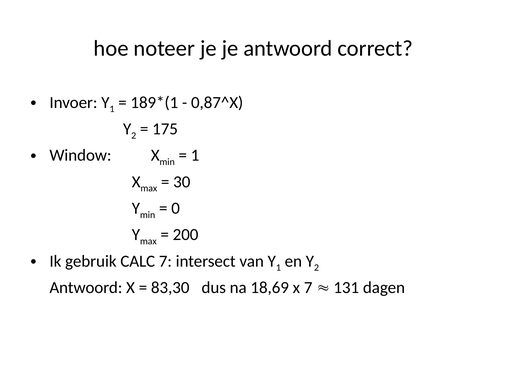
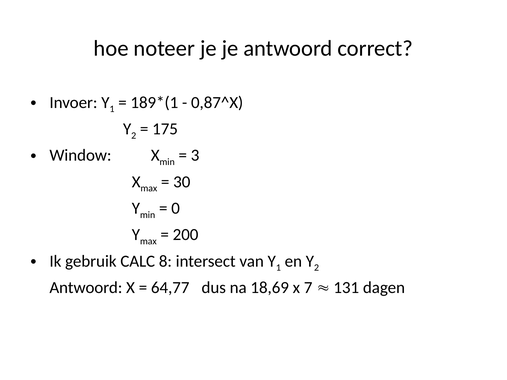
1 at (195, 155): 1 -> 3
CALC 7: 7 -> 8
83,30: 83,30 -> 64,77
